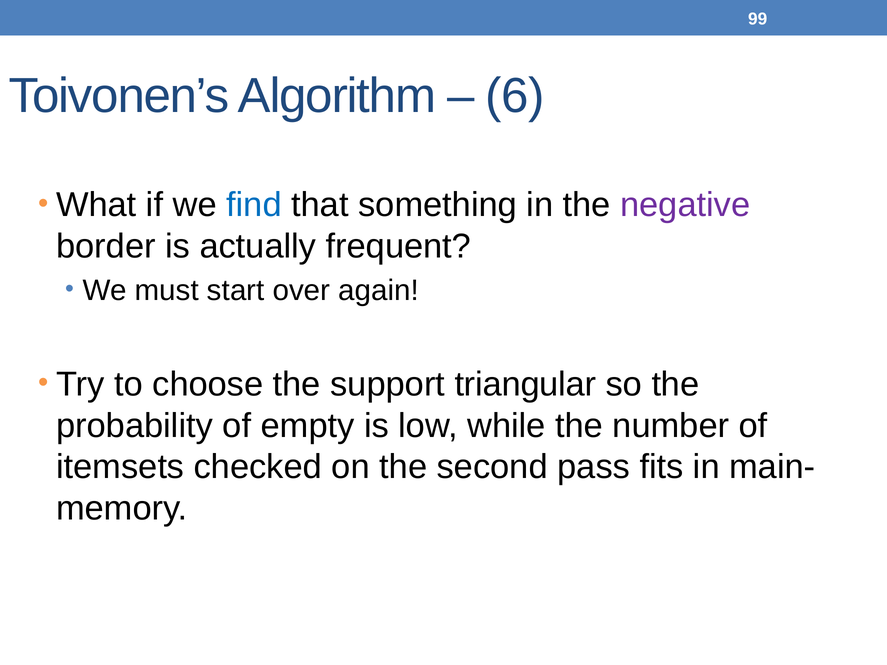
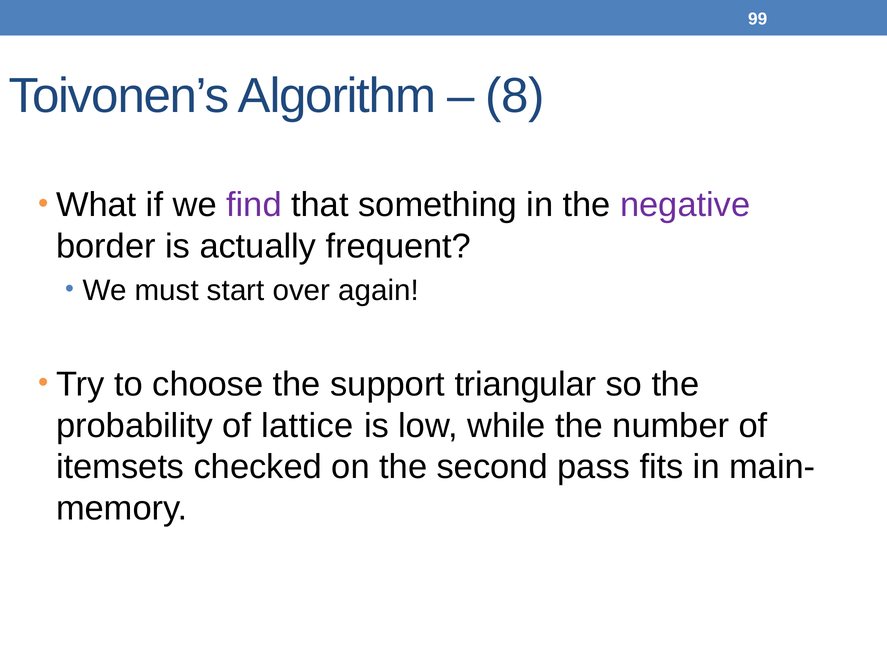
6: 6 -> 8
find colour: blue -> purple
empty: empty -> lattice
